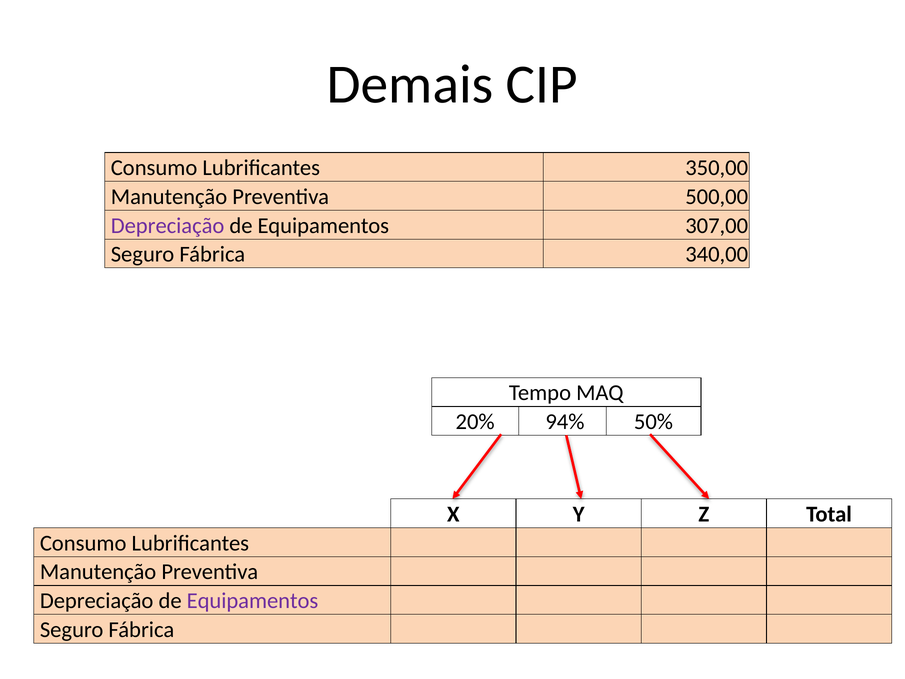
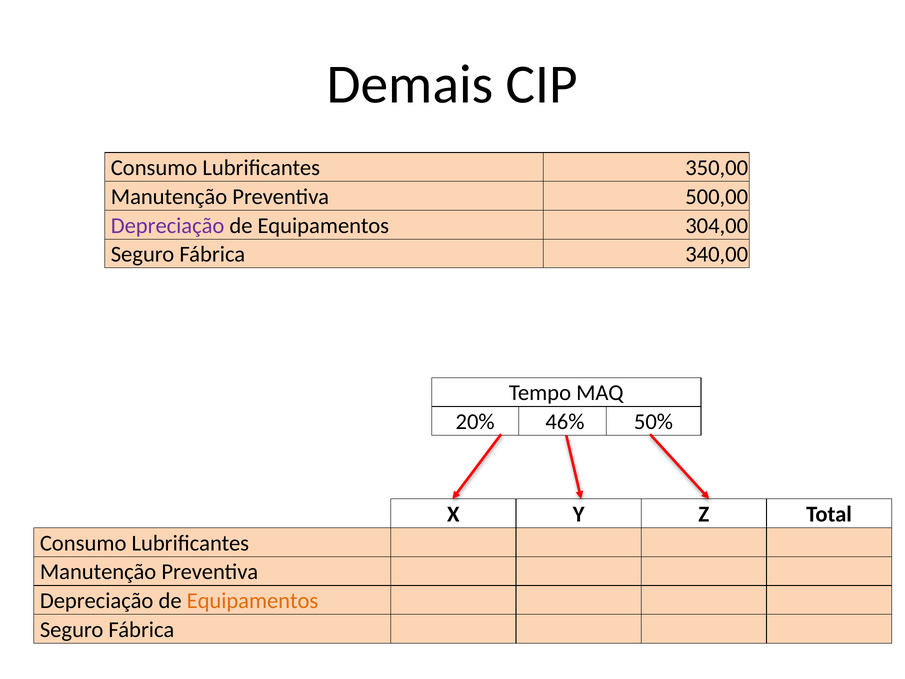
307,00: 307,00 -> 304,00
94%: 94% -> 46%
Equipamentos at (252, 601) colour: purple -> orange
